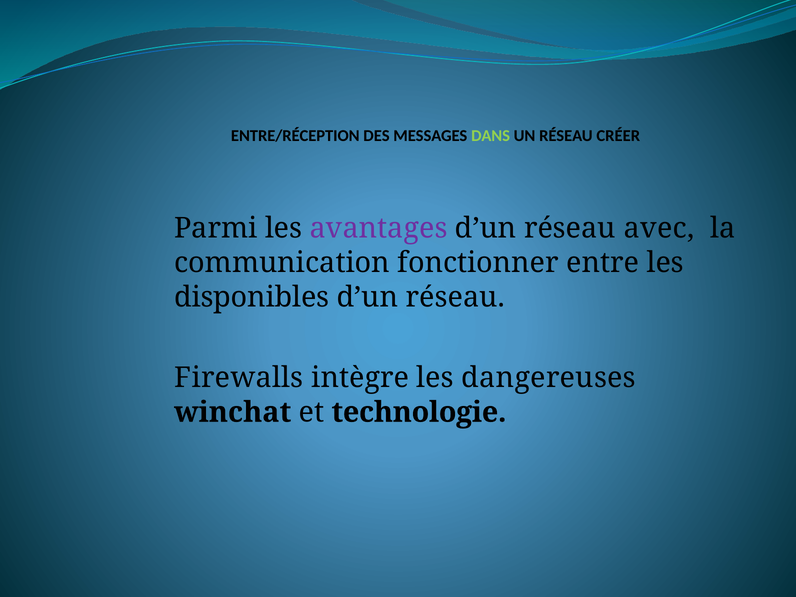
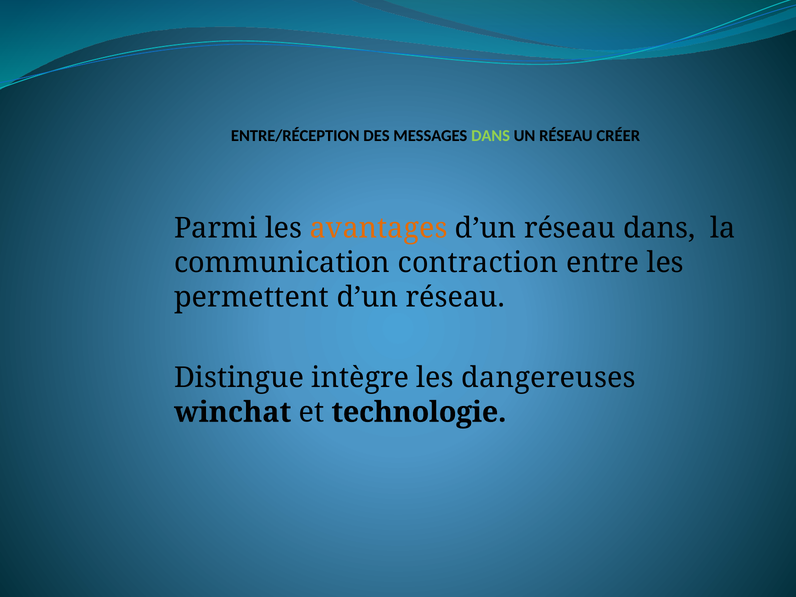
avantages colour: purple -> orange
réseau avec: avec -> dans
fonctionner: fonctionner -> contraction
disponibles: disponibles -> permettent
Firewalls: Firewalls -> Distingue
